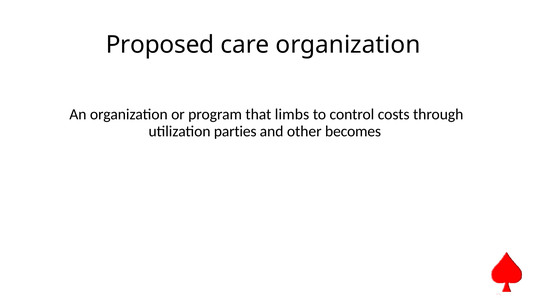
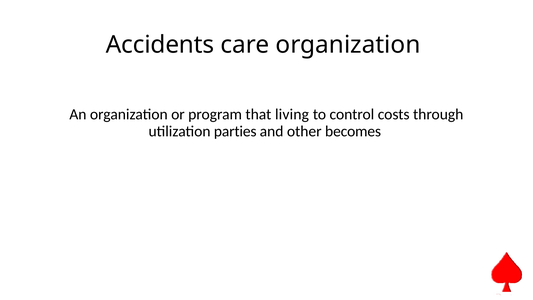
Proposed: Proposed -> Accidents
limbs: limbs -> living
